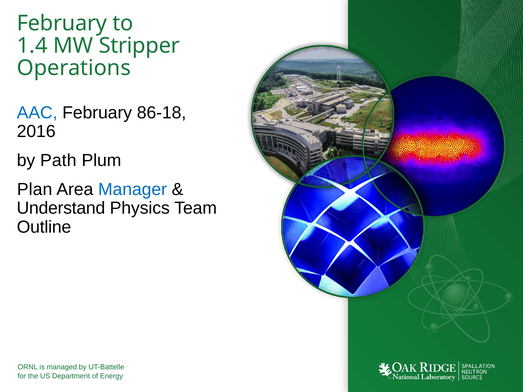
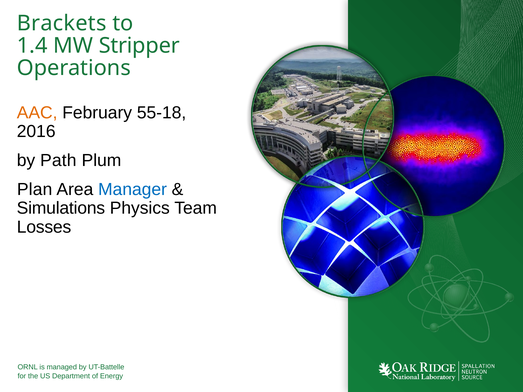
February at (62, 23): February -> Brackets
AAC colour: blue -> orange
86-18: 86-18 -> 55-18
Understand: Understand -> Simulations
Outline: Outline -> Losses
